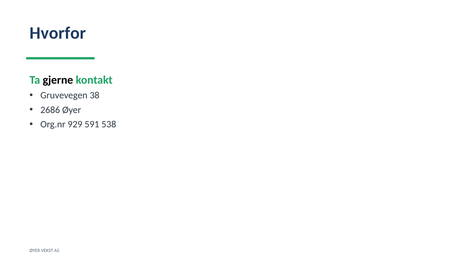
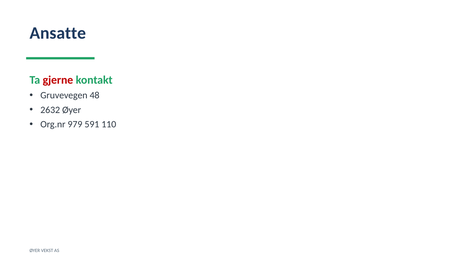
Hvorfor: Hvorfor -> Ansatte
gjerne colour: black -> red
38: 38 -> 48
2686: 2686 -> 2632
929: 929 -> 979
538: 538 -> 110
